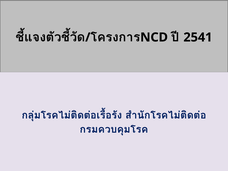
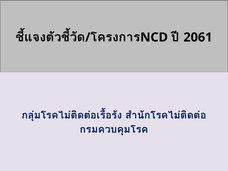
2541: 2541 -> 2061
